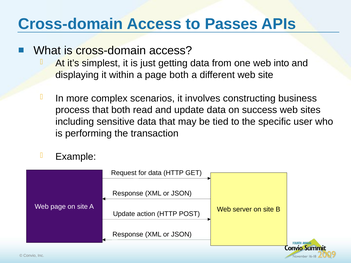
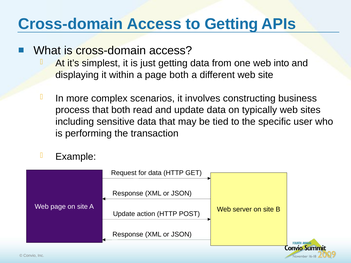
to Passes: Passes -> Getting
success: success -> typically
